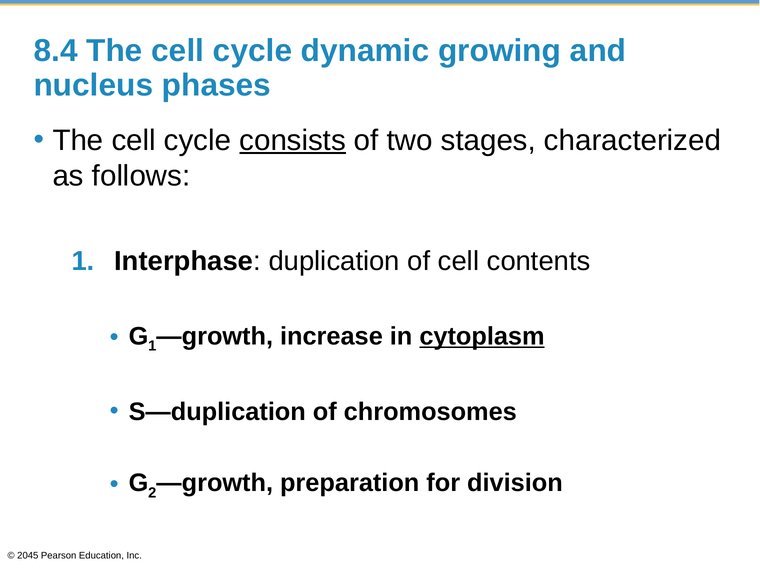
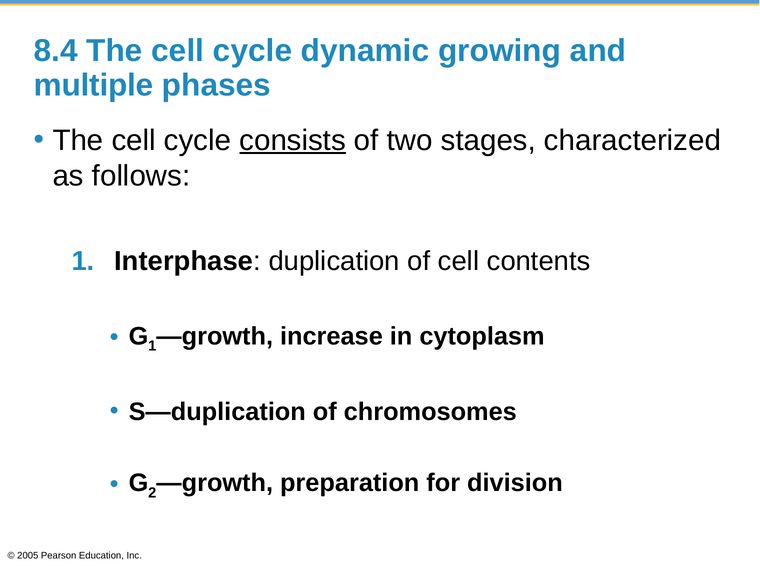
nucleus: nucleus -> multiple
cytoplasm underline: present -> none
2045: 2045 -> 2005
